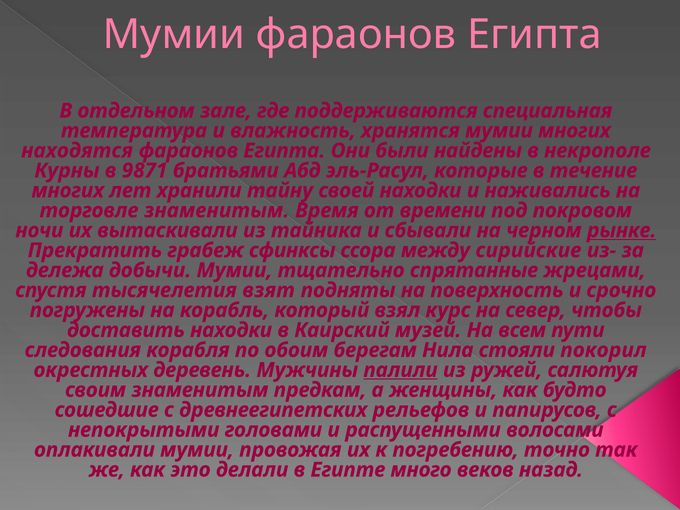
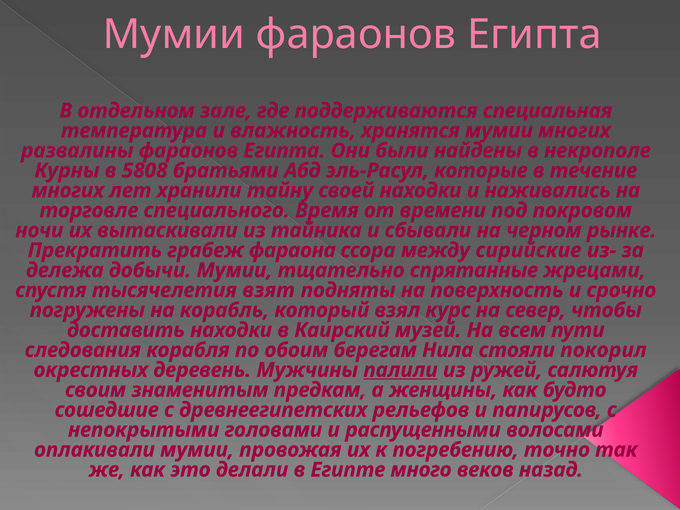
находятся: находятся -> развалины
9871: 9871 -> 5808
торговле знаменитым: знаменитым -> специального
рынке underline: present -> none
сфинксы: сфинксы -> фараона
